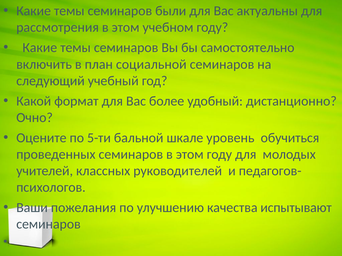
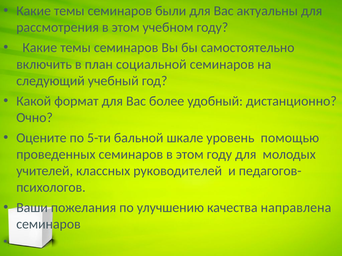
обучиться: обучиться -> помощью
испытывают: испытывают -> направлена
